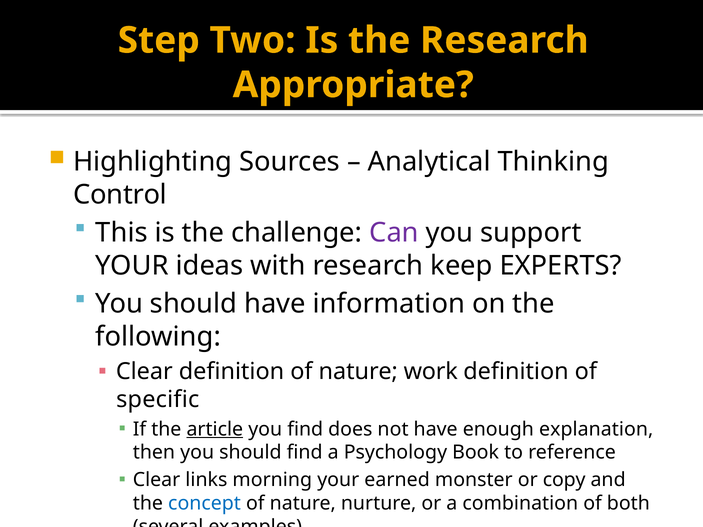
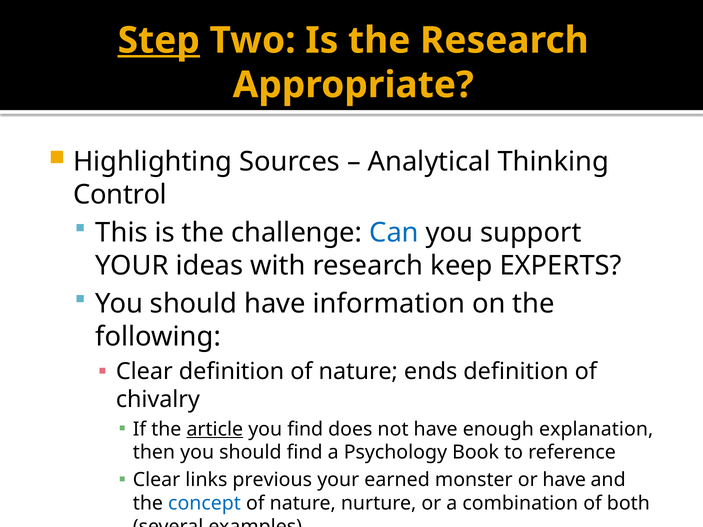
Step underline: none -> present
Can colour: purple -> blue
work: work -> ends
specific: specific -> chivalry
morning: morning -> previous
or copy: copy -> have
